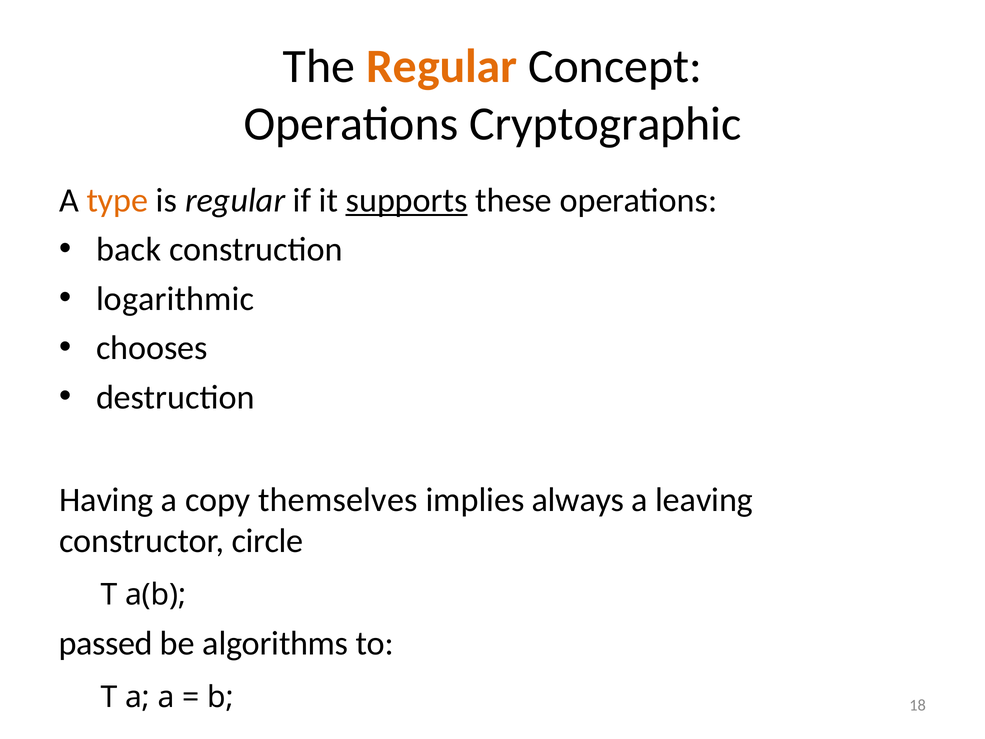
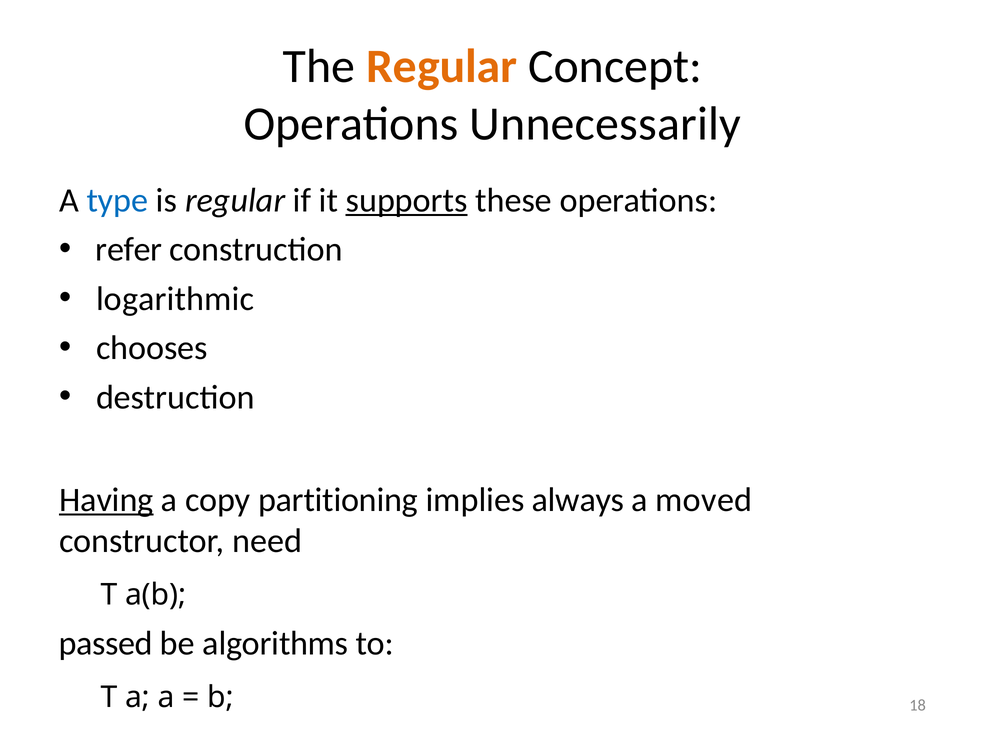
Cryptographic: Cryptographic -> Unnecessarily
type colour: orange -> blue
back: back -> refer
Having underline: none -> present
themselves: themselves -> partitioning
leaving: leaving -> moved
circle: circle -> need
